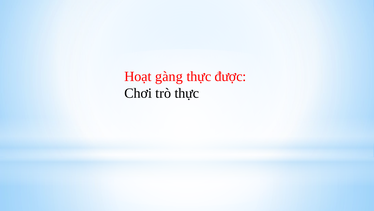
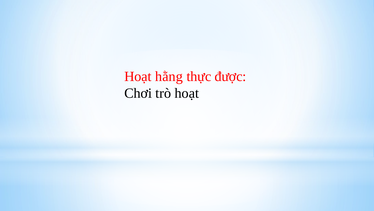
gàng: gàng -> hằng
trò thực: thực -> hoạt
